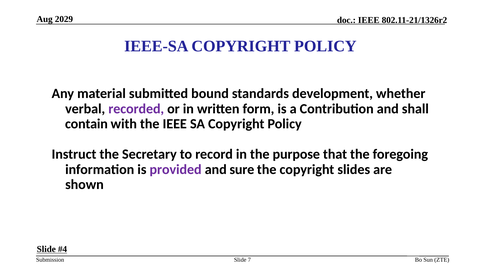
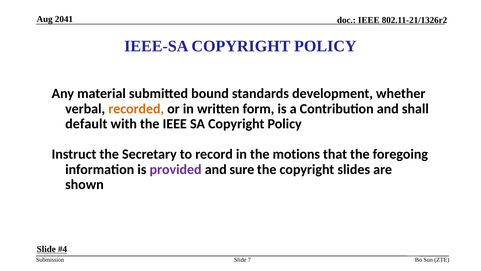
2029: 2029 -> 2041
recorded colour: purple -> orange
contain: contain -> default
purpose: purpose -> motions
